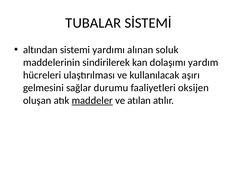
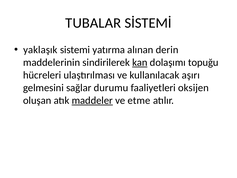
altından: altından -> yaklaşık
yardımı: yardımı -> yatırma
soluk: soluk -> derin
kan underline: none -> present
yardım: yardım -> topuğu
atılan: atılan -> etme
